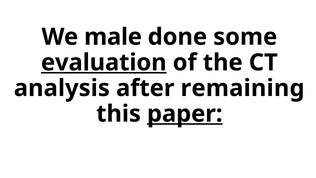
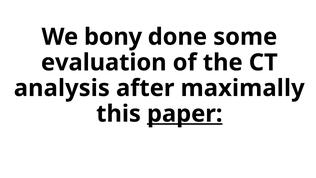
male: male -> bony
evaluation underline: present -> none
remaining: remaining -> maximally
